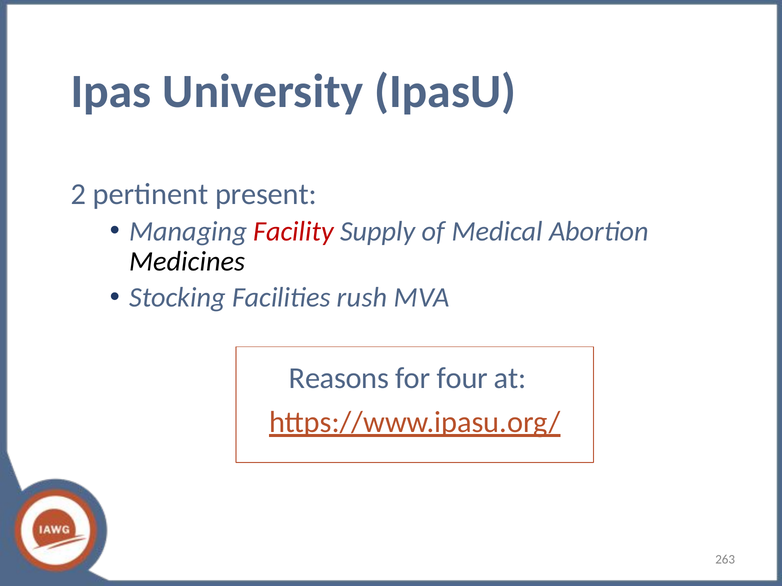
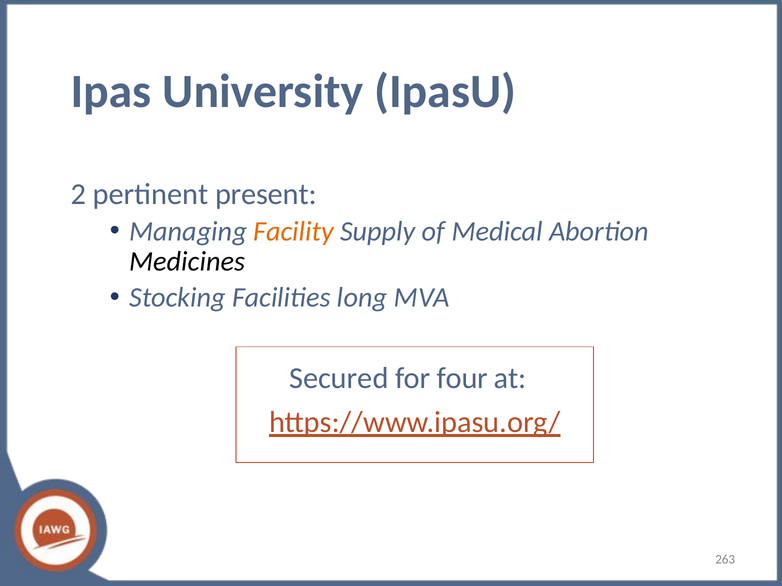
Facility colour: red -> orange
rush: rush -> long
Reasons: Reasons -> Secured
